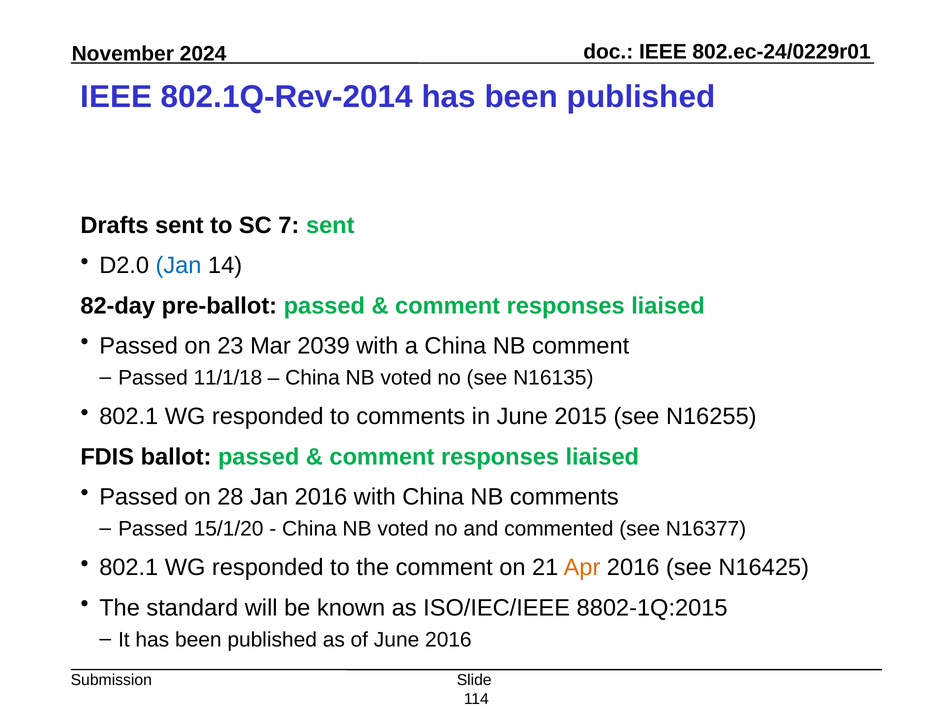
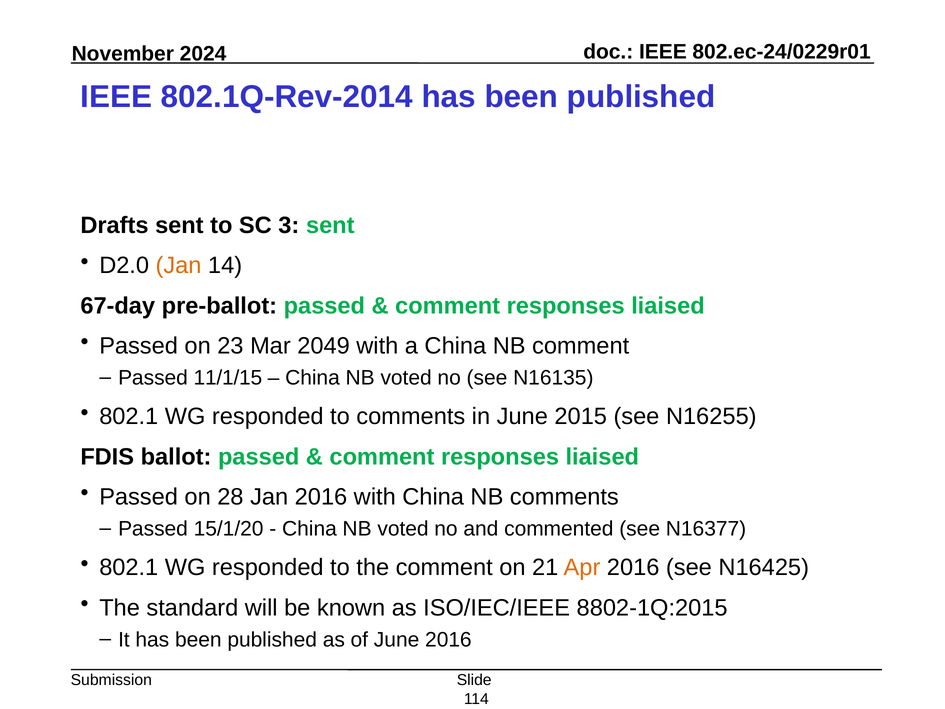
7: 7 -> 3
Jan at (179, 266) colour: blue -> orange
82-day: 82-day -> 67-day
2039: 2039 -> 2049
11/1/18: 11/1/18 -> 11/1/15
